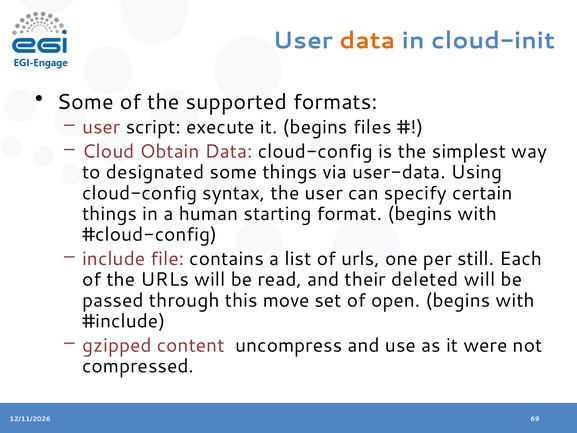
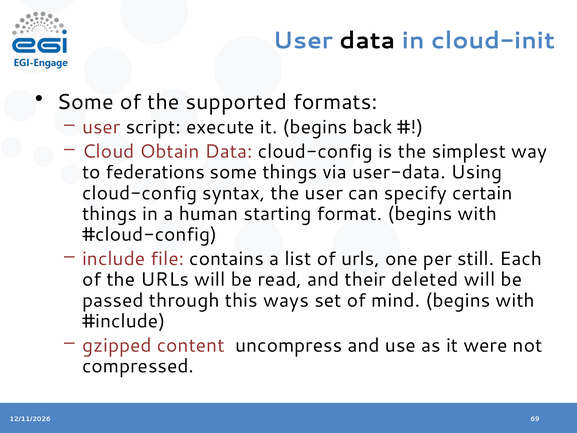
data at (368, 40) colour: orange -> black
files: files -> back
designated: designated -> federations
move: move -> ways
open: open -> mind
